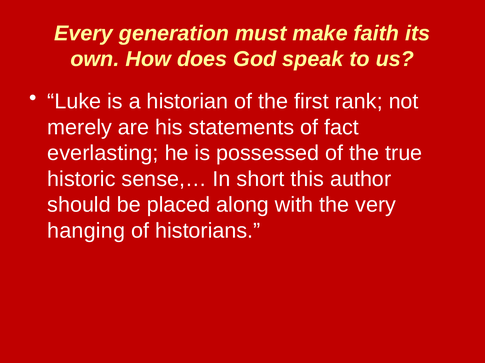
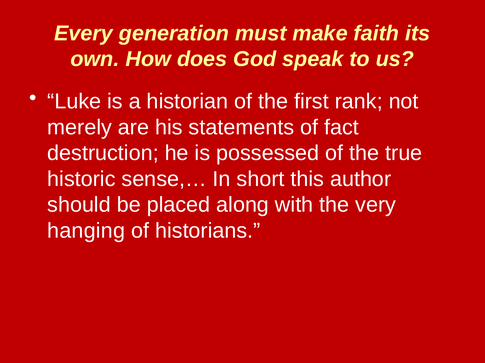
everlasting: everlasting -> destruction
